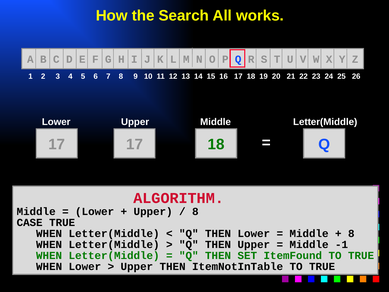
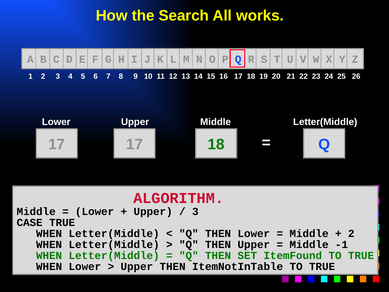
8 at (195, 211): 8 -> 3
8 at (351, 233): 8 -> 2
